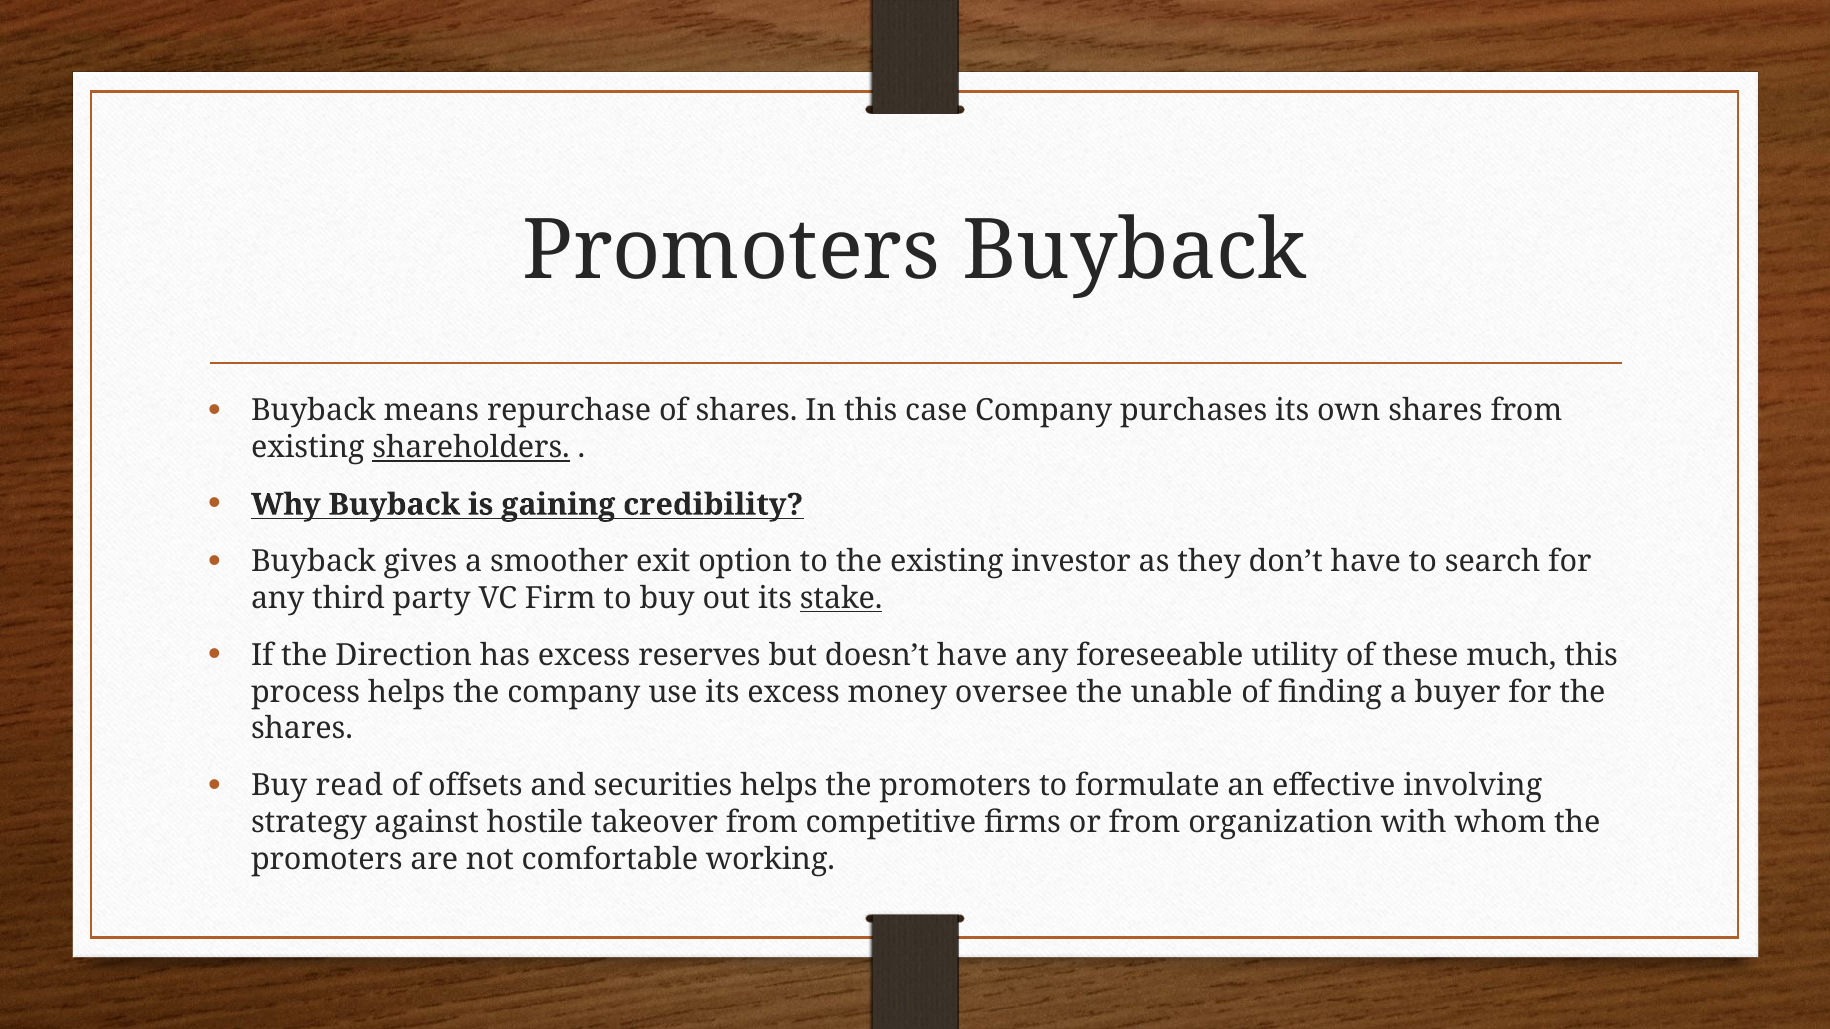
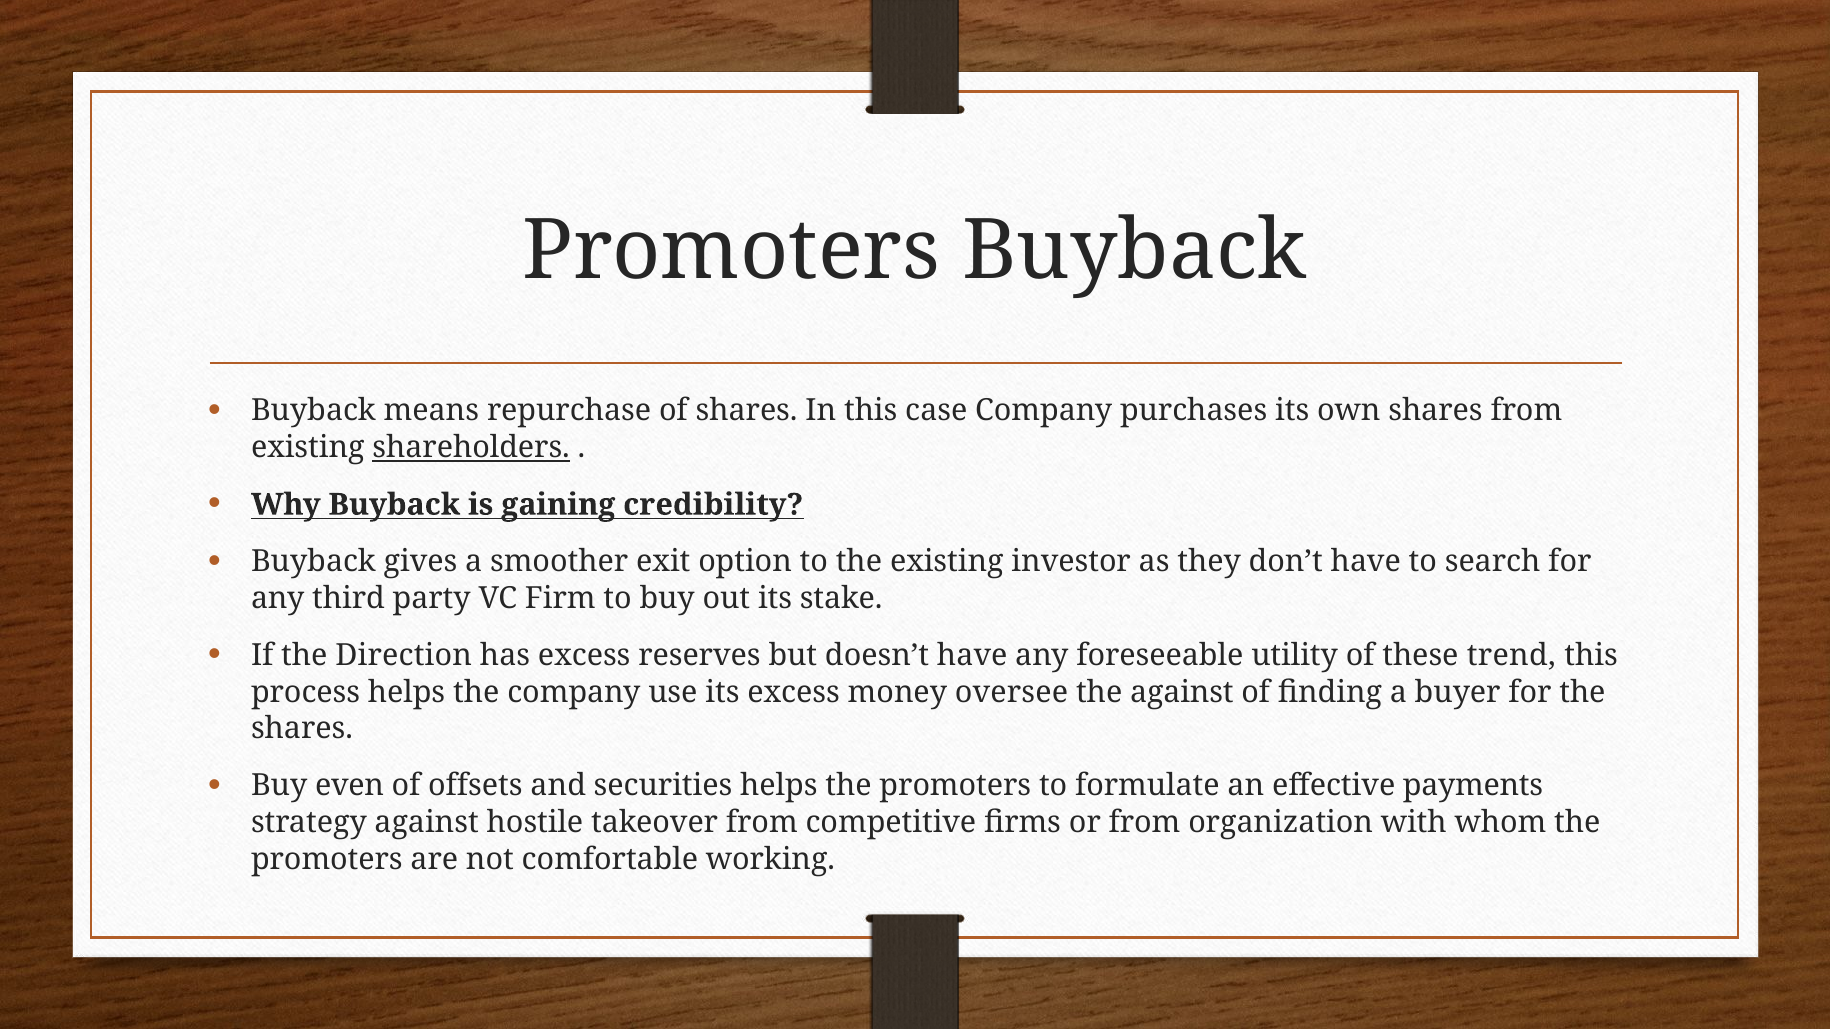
stake underline: present -> none
much: much -> trend
the unable: unable -> against
read: read -> even
involving: involving -> payments
